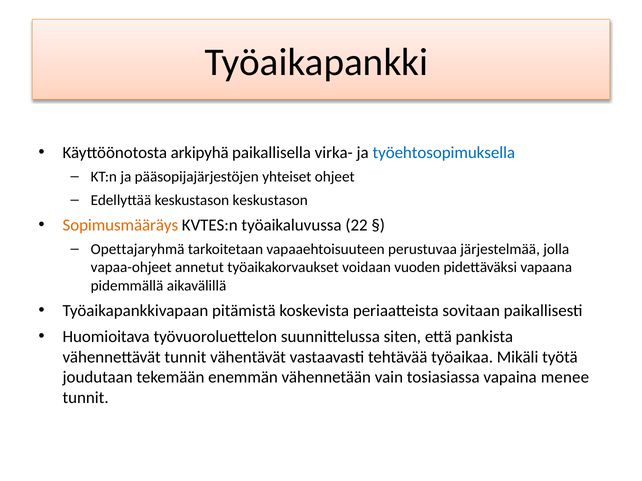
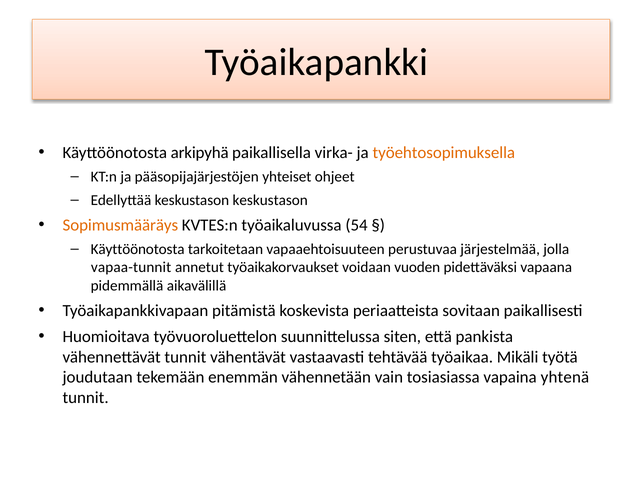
työehtosopimuksella colour: blue -> orange
22: 22 -> 54
Opettajaryhmä at (138, 250): Opettajaryhmä -> Käyttöönotosta
vapaa-ohjeet: vapaa-ohjeet -> vapaa-tunnit
menee: menee -> yhtenä
